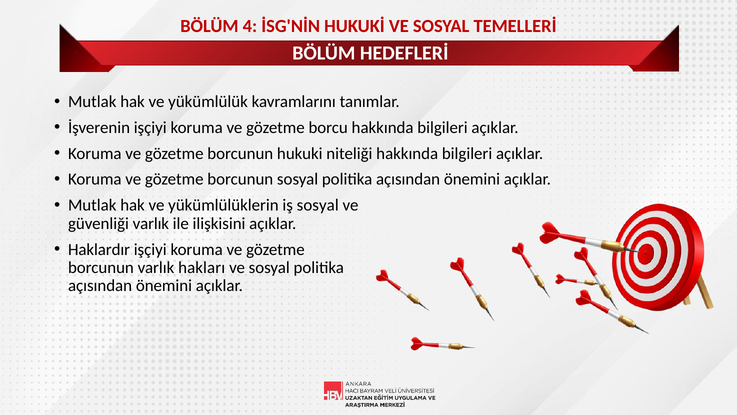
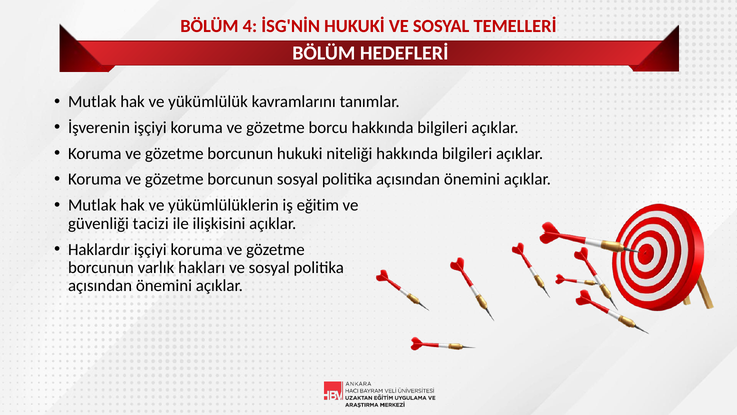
iş sosyal: sosyal -> eğitim
güvenliği varlık: varlık -> tacizi
